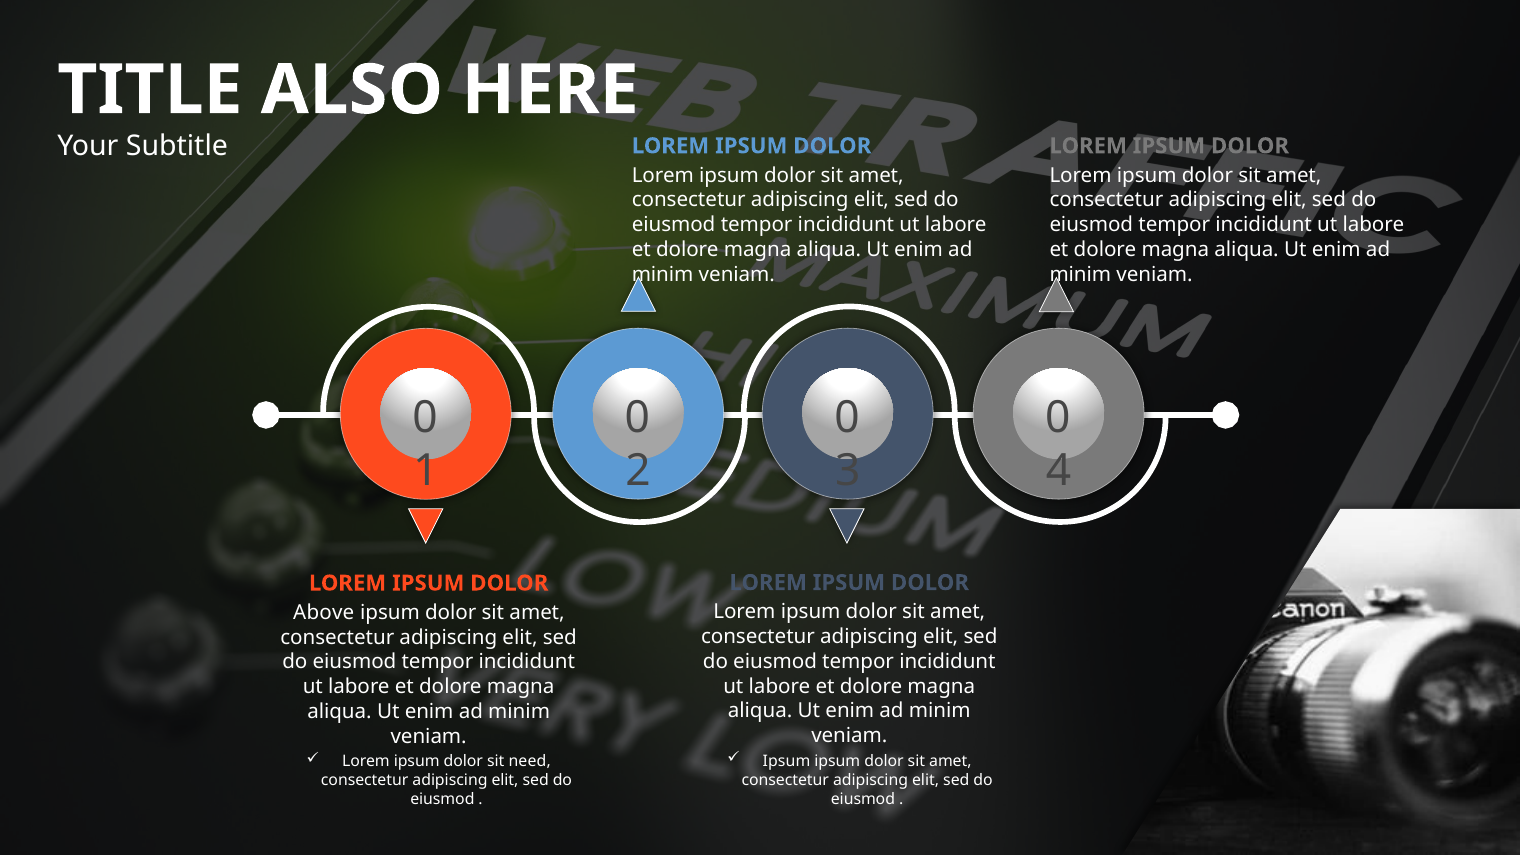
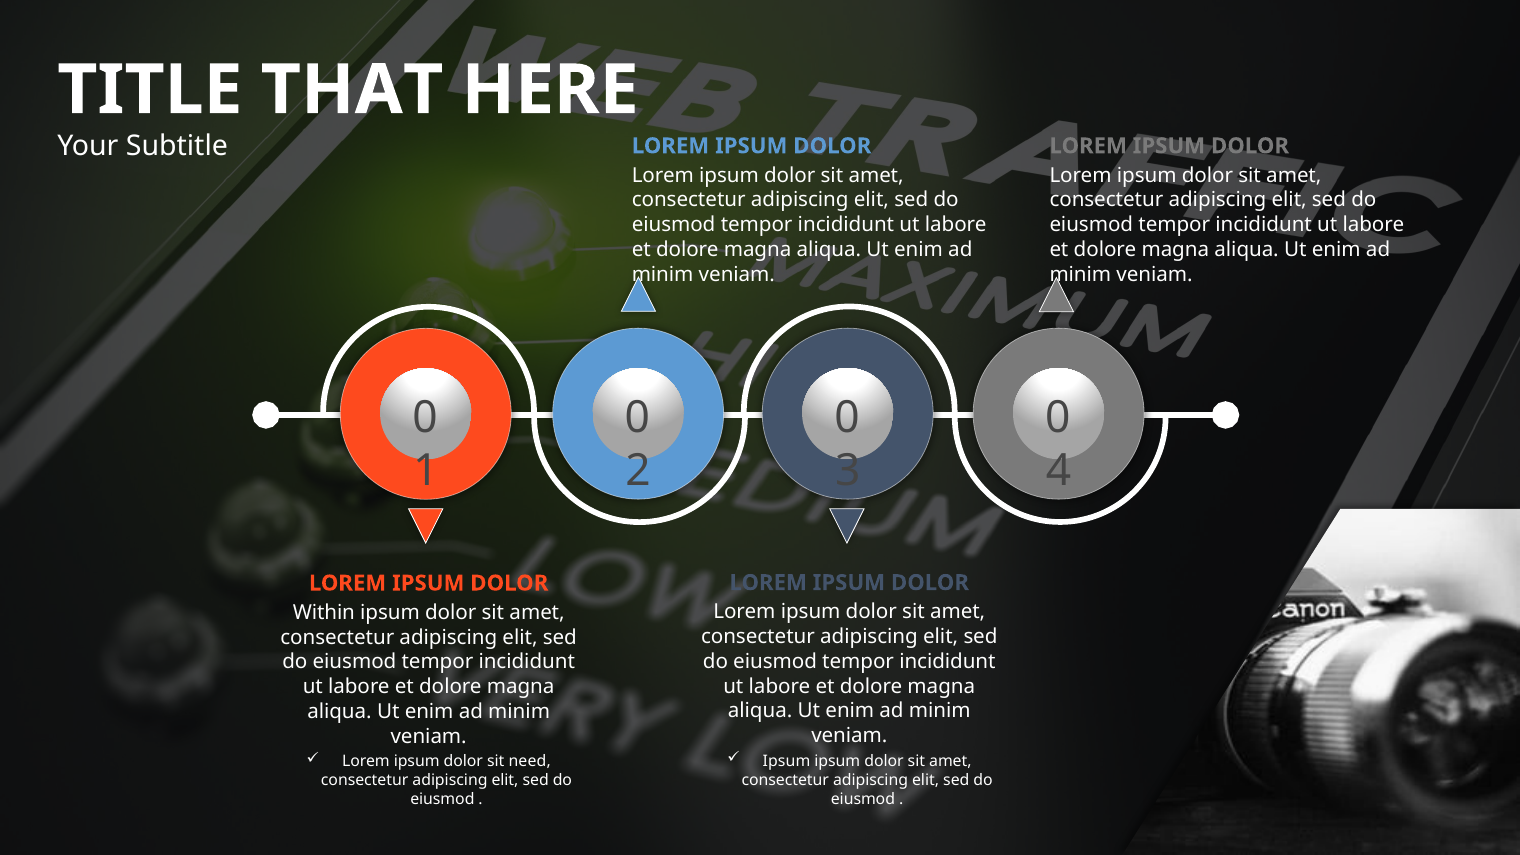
ALSO: ALSO -> THAT
Above: Above -> Within
